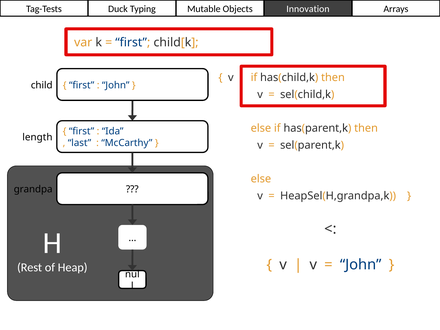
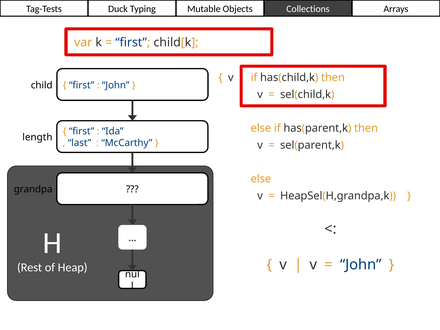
Innovation: Innovation -> Collections
